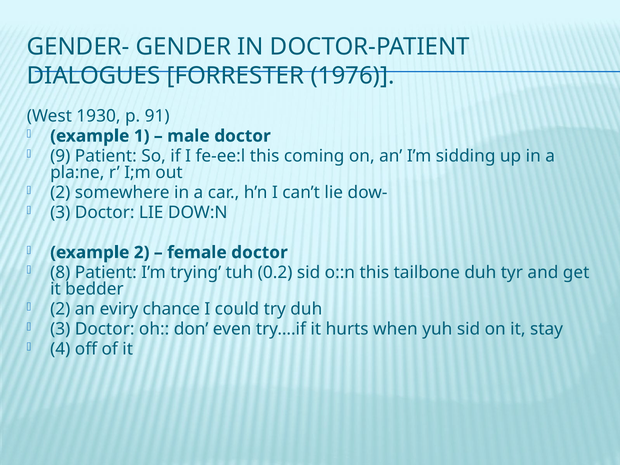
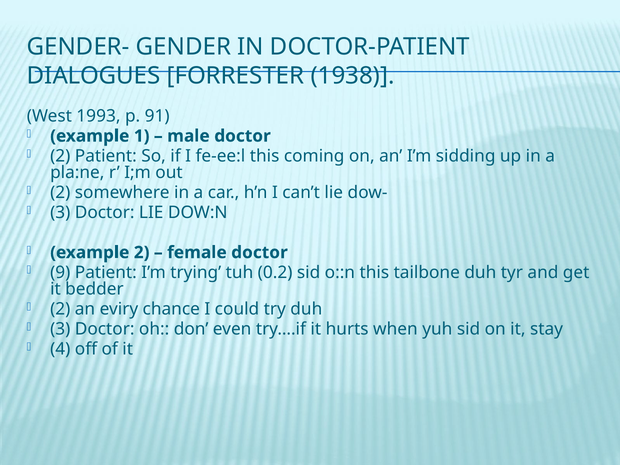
1976: 1976 -> 1938
1930: 1930 -> 1993
9 at (60, 156): 9 -> 2
8: 8 -> 9
